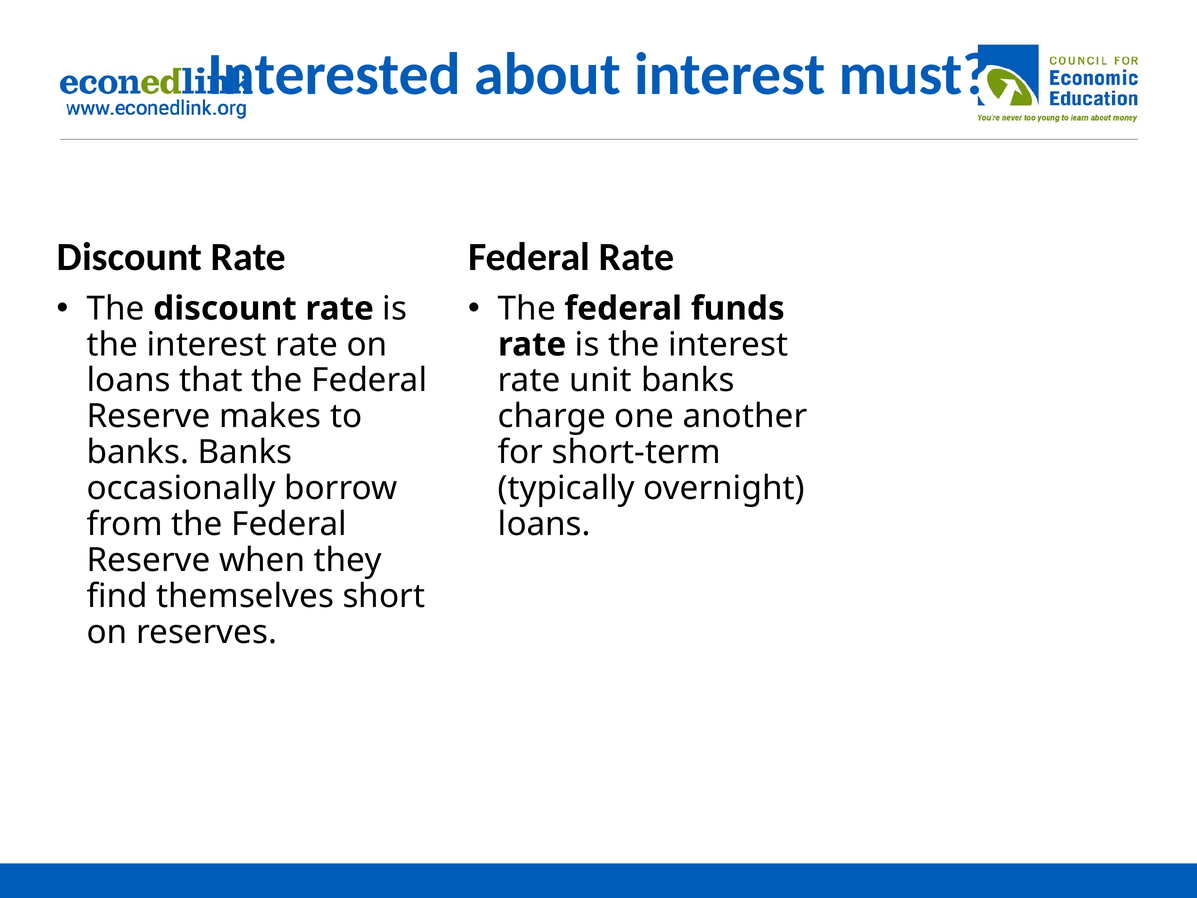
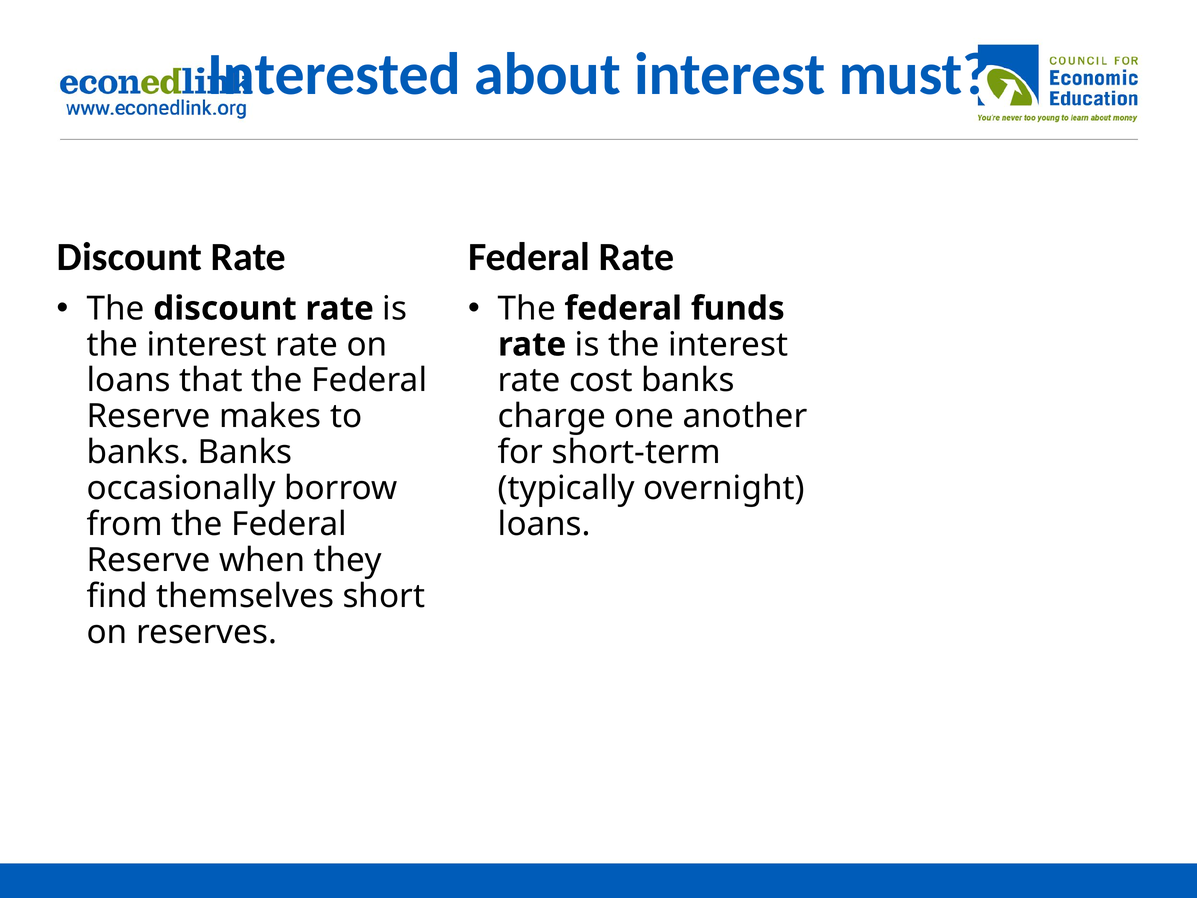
unit: unit -> cost
